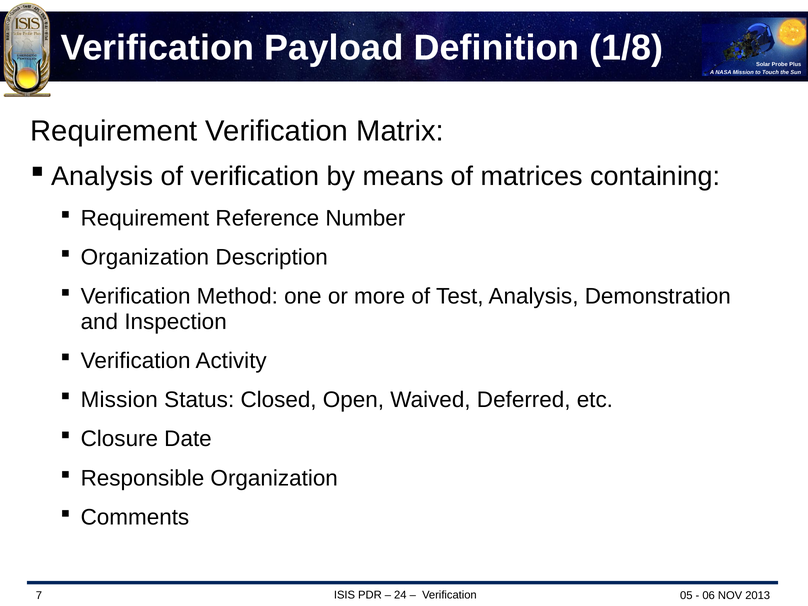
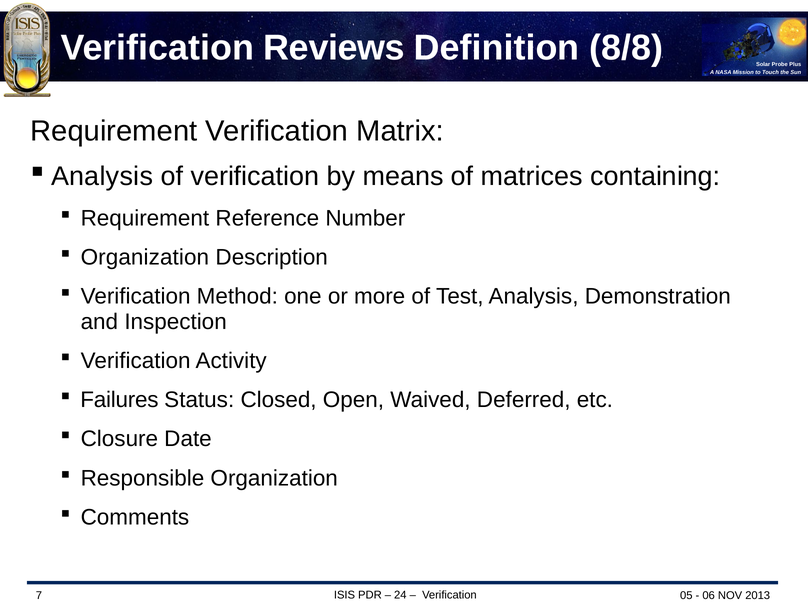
Payload: Payload -> Reviews
1/8: 1/8 -> 8/8
Mission at (119, 400): Mission -> Failures
